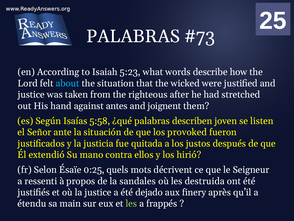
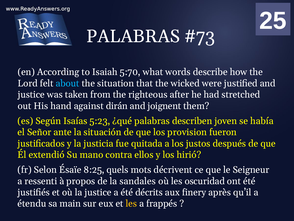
5:23: 5:23 -> 5:70
antes: antes -> dirán
5:58: 5:58 -> 5:23
listen: listen -> había
provoked: provoked -> provision
0:25: 0:25 -> 8:25
destruida: destruida -> oscuridad
dejado: dejado -> décrits
les at (131, 203) colour: light green -> yellow
